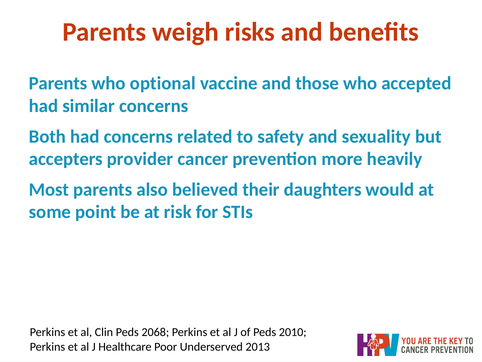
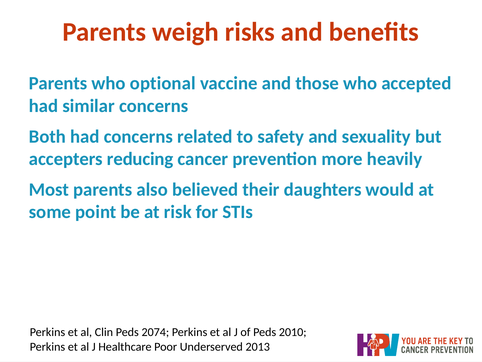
provider: provider -> reducing
2068: 2068 -> 2074
